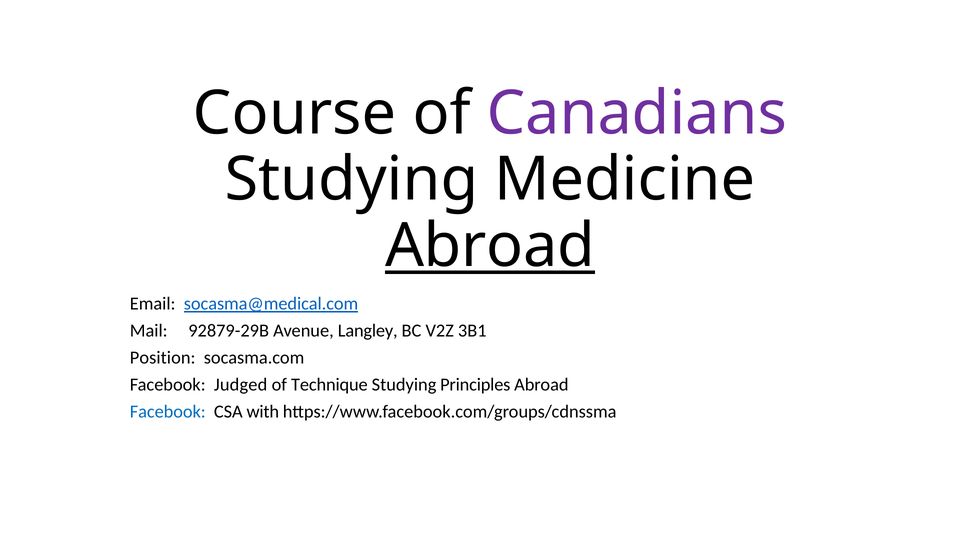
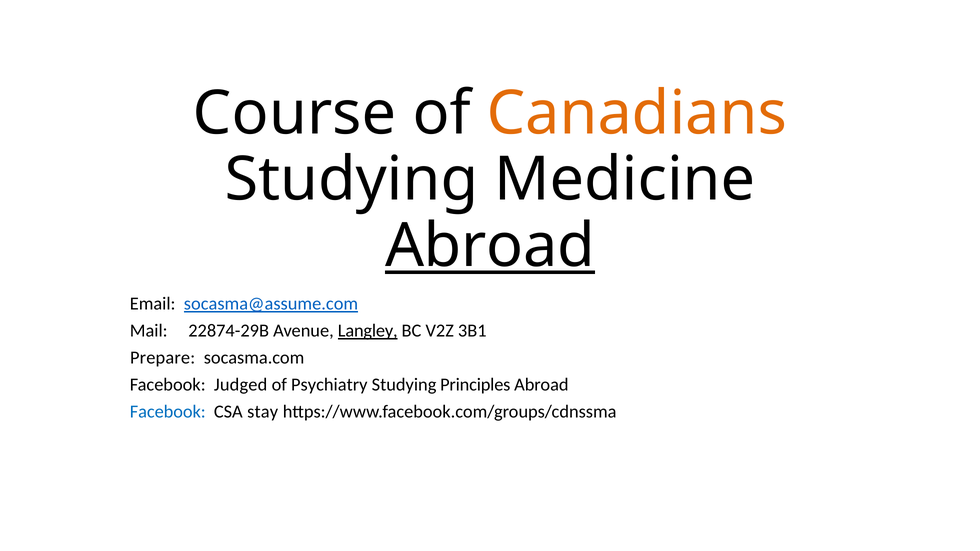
Canadians colour: purple -> orange
socasma@medical.com: socasma@medical.com -> socasma@assume.com
92879-29B: 92879-29B -> 22874-29B
Langley underline: none -> present
Position: Position -> Prepare
Technique: Technique -> Psychiatry
with: with -> stay
